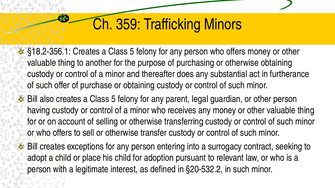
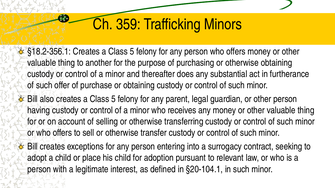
§20-532.2: §20-532.2 -> §20-104.1
